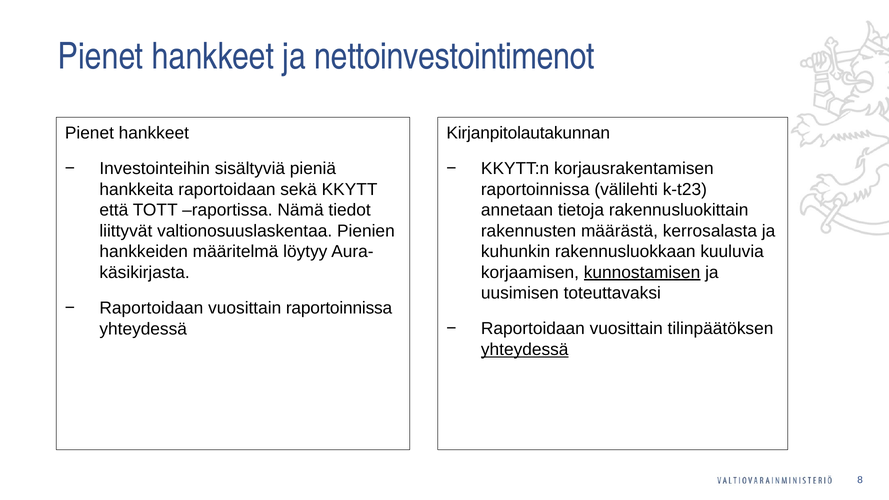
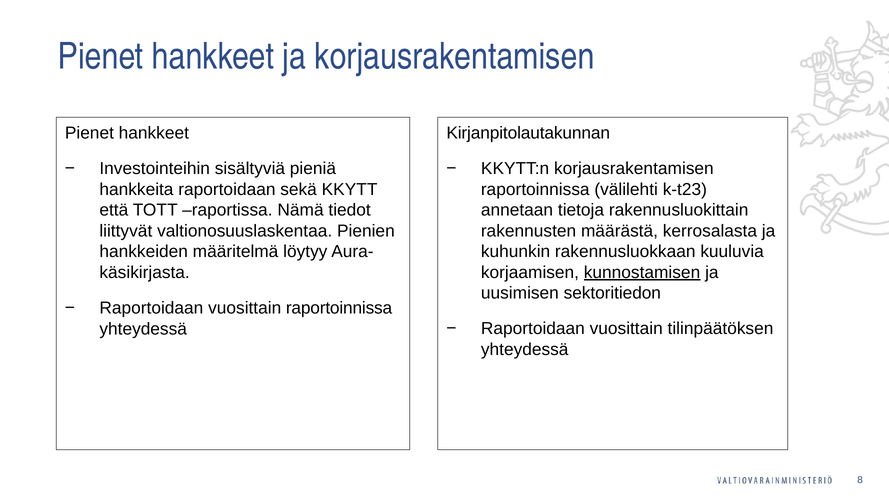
ja nettoinvestointimenot: nettoinvestointimenot -> korjausrakentamisen
toteuttavaksi: toteuttavaksi -> sektoritiedon
yhteydessä at (525, 349) underline: present -> none
